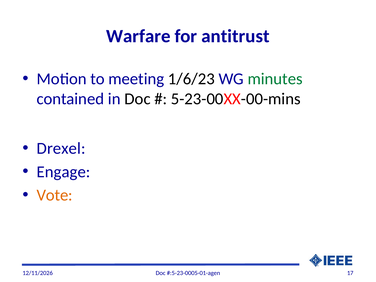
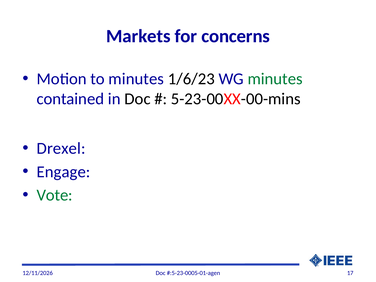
Warfare: Warfare -> Markets
antitrust: antitrust -> concerns
to meeting: meeting -> minutes
Vote colour: orange -> green
